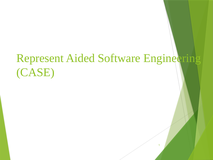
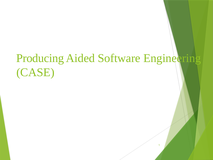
Represent: Represent -> Producing
